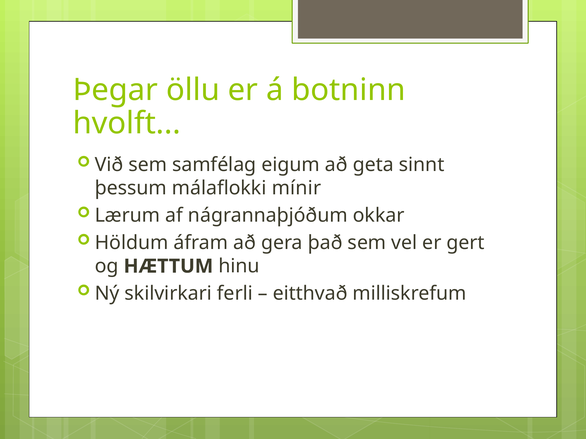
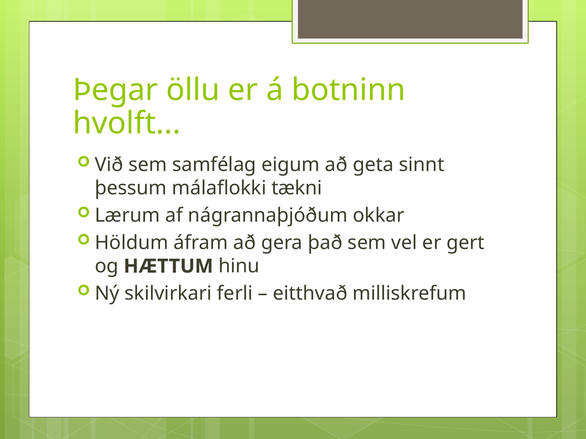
mínir: mínir -> tækni
